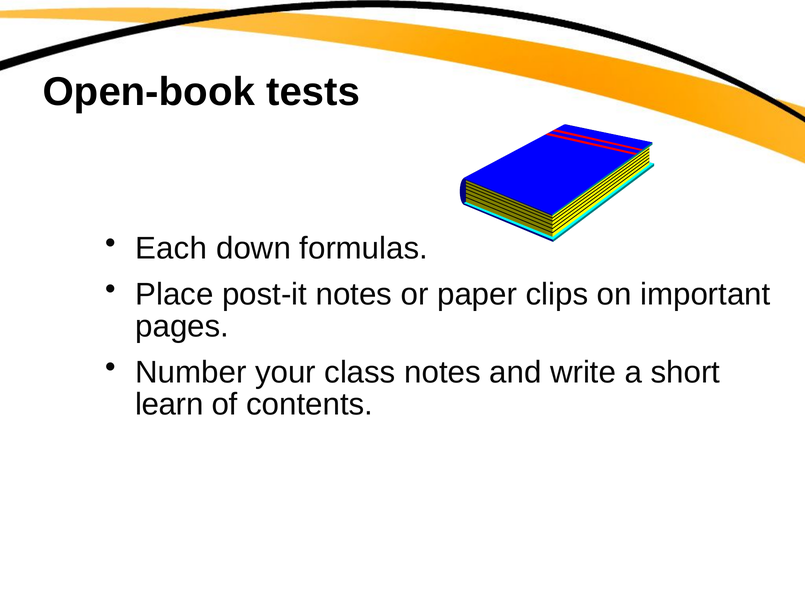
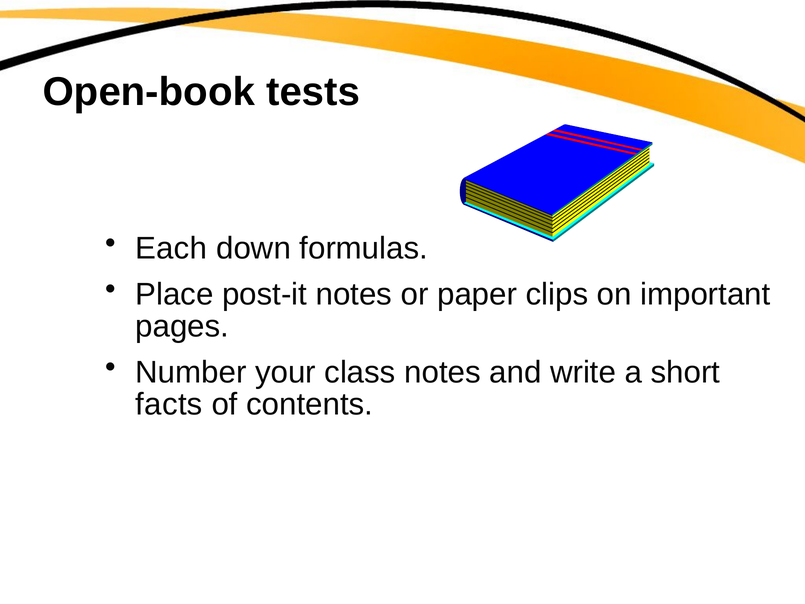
learn: learn -> facts
